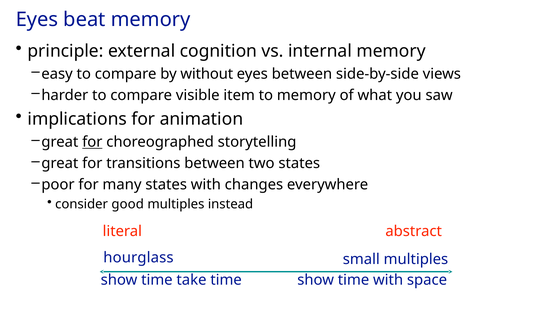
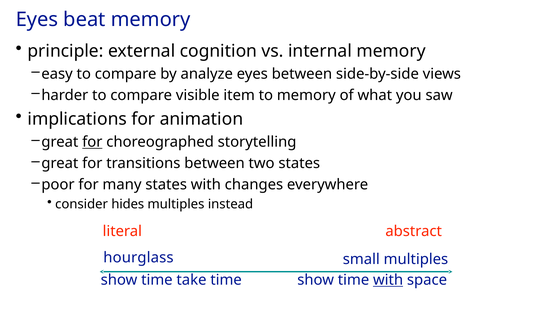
without: without -> analyze
good: good -> hides
with at (388, 280) underline: none -> present
